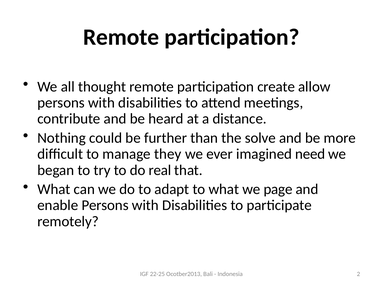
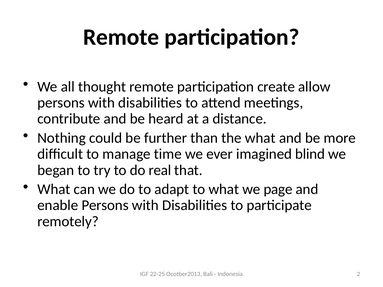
the solve: solve -> what
they: they -> time
need: need -> blind
